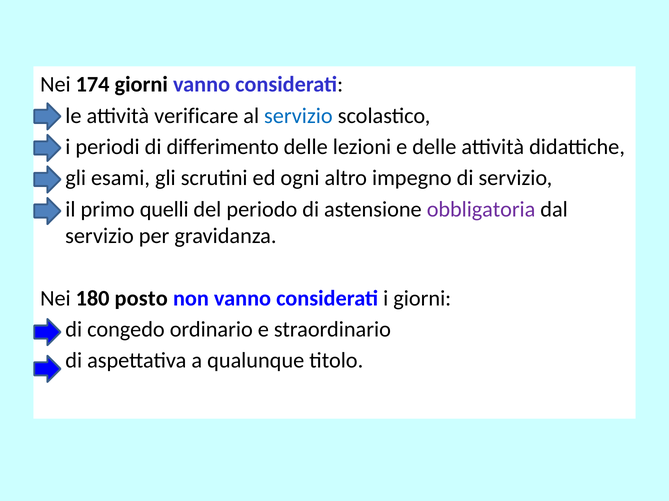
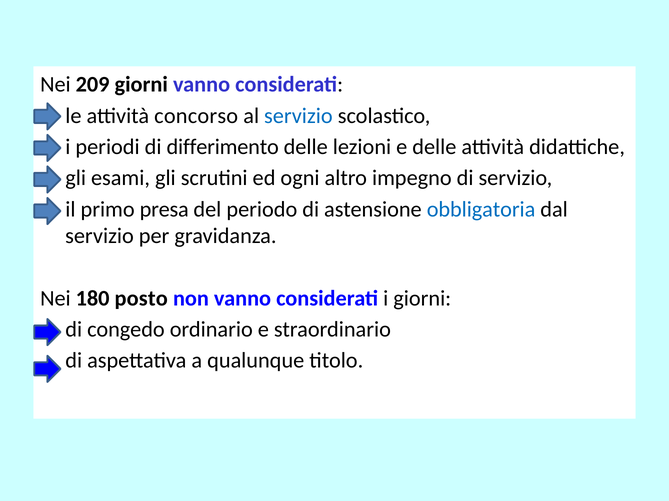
174: 174 -> 209
verificare: verificare -> concorso
quelli: quelli -> presa
obbligatoria colour: purple -> blue
